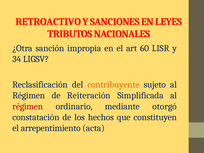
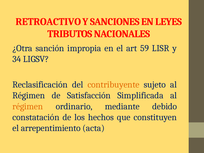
60: 60 -> 59
Reiteración: Reiteración -> Satisfacción
régimen at (28, 106) colour: red -> orange
otorgó: otorgó -> debido
